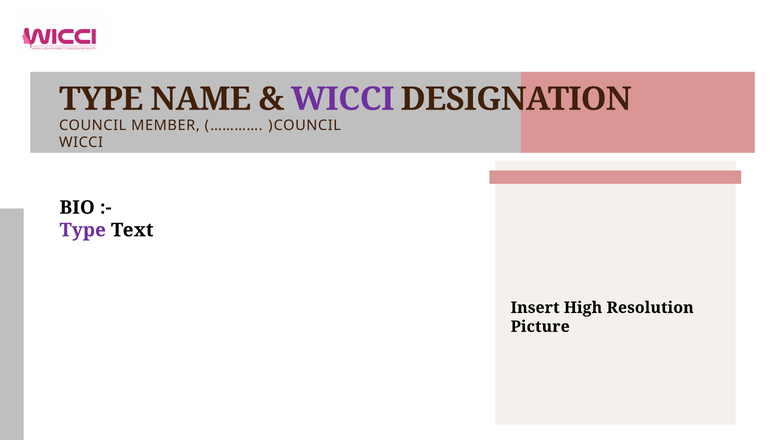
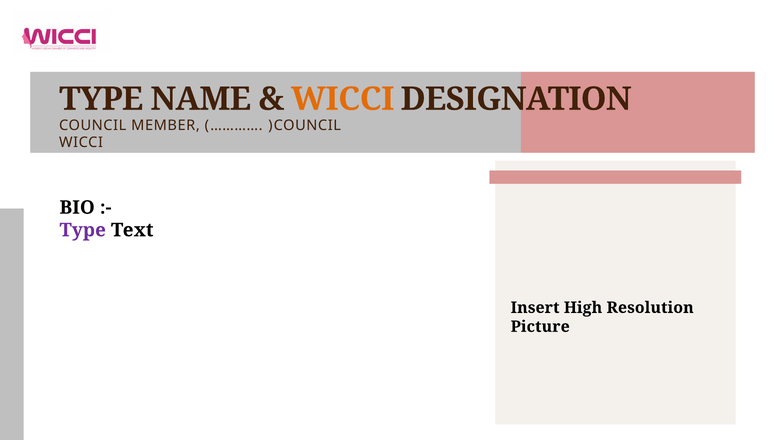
WICCI at (343, 99) colour: purple -> orange
